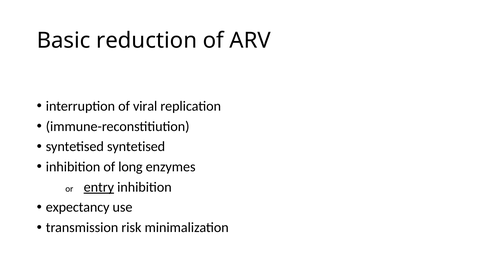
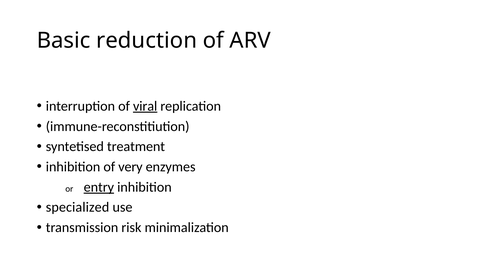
viral underline: none -> present
syntetised syntetised: syntetised -> treatment
long: long -> very
expectancy: expectancy -> specialized
